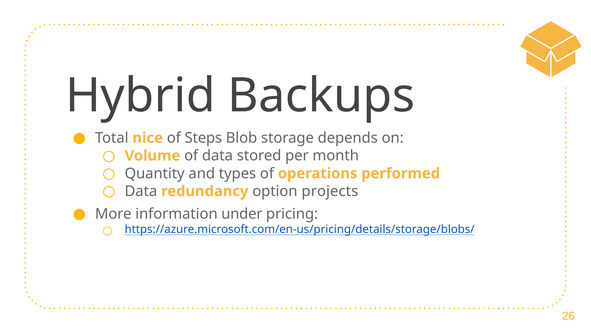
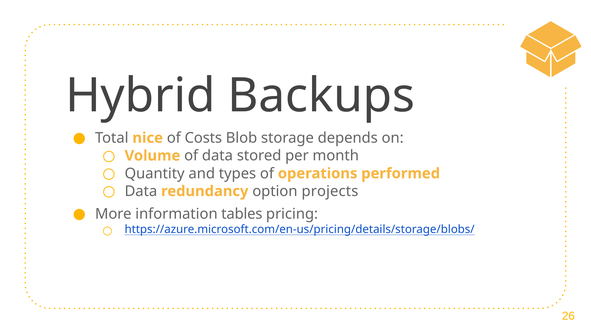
Steps: Steps -> Costs
under: under -> tables
